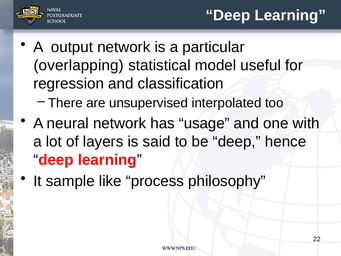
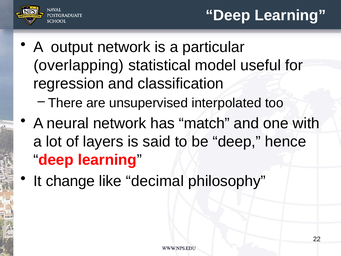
usage: usage -> match
sample: sample -> change
process: process -> decimal
